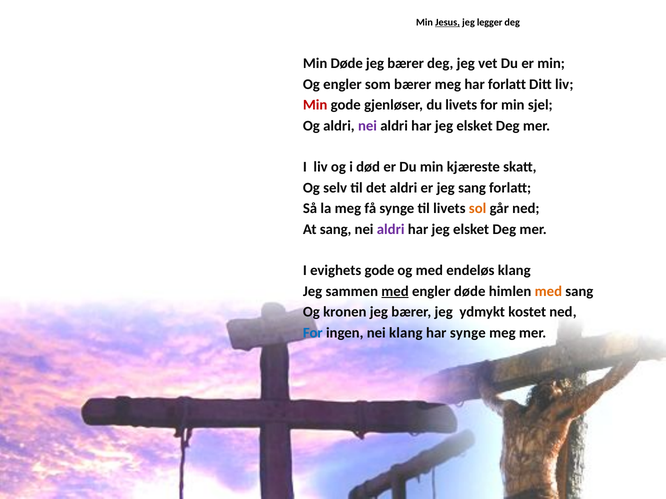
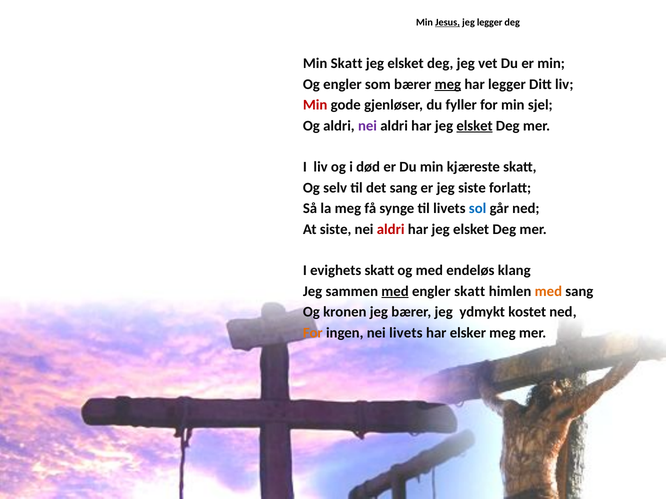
Min Døde: Døde -> Skatt
bærer at (406, 64): bærer -> elsket
meg at (448, 84) underline: none -> present
har forlatt: forlatt -> legger
du livets: livets -> fyller
elsket at (475, 126) underline: none -> present
det aldri: aldri -> sang
jeg sang: sang -> siste
sol colour: orange -> blue
At sang: sang -> siste
aldri at (391, 229) colour: purple -> red
evighets gode: gode -> skatt
engler døde: døde -> skatt
For at (313, 333) colour: blue -> orange
nei klang: klang -> livets
har synge: synge -> elsker
